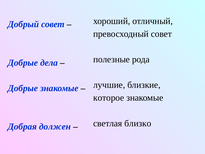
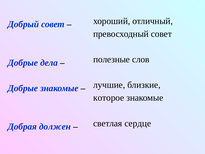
рода: рода -> слов
близко: близко -> сердце
